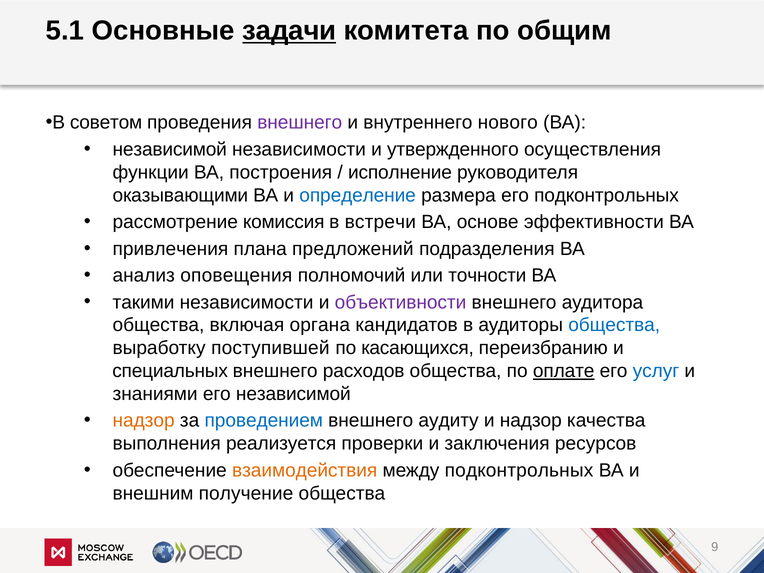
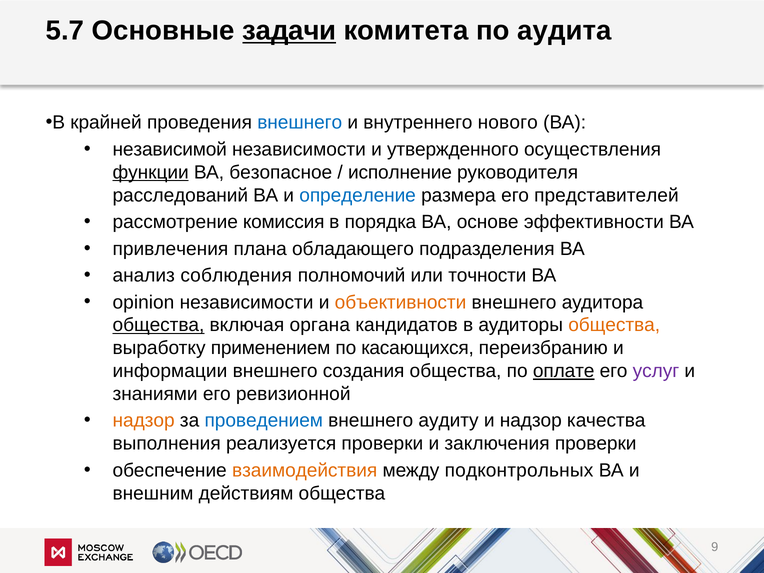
5.1: 5.1 -> 5.7
общим: общим -> аудита
советом: советом -> крайней
внешнего at (300, 123) colour: purple -> blue
функции underline: none -> present
построения: построения -> безопасное
оказывающими: оказывающими -> расследований
его подконтрольных: подконтрольных -> представителей
встречи: встречи -> порядка
предложений: предложений -> обладающего
оповещения: оповещения -> соблюдения
такими: такими -> opinion
объективности colour: purple -> orange
общества at (158, 325) underline: none -> present
общества at (614, 325) colour: blue -> orange
поступившей: поступившей -> применением
специальных: специальных -> информации
расходов: расходов -> создания
услуг colour: blue -> purple
его независимой: независимой -> ревизионной
заключения ресурсов: ресурсов -> проверки
получение: получение -> действиям
